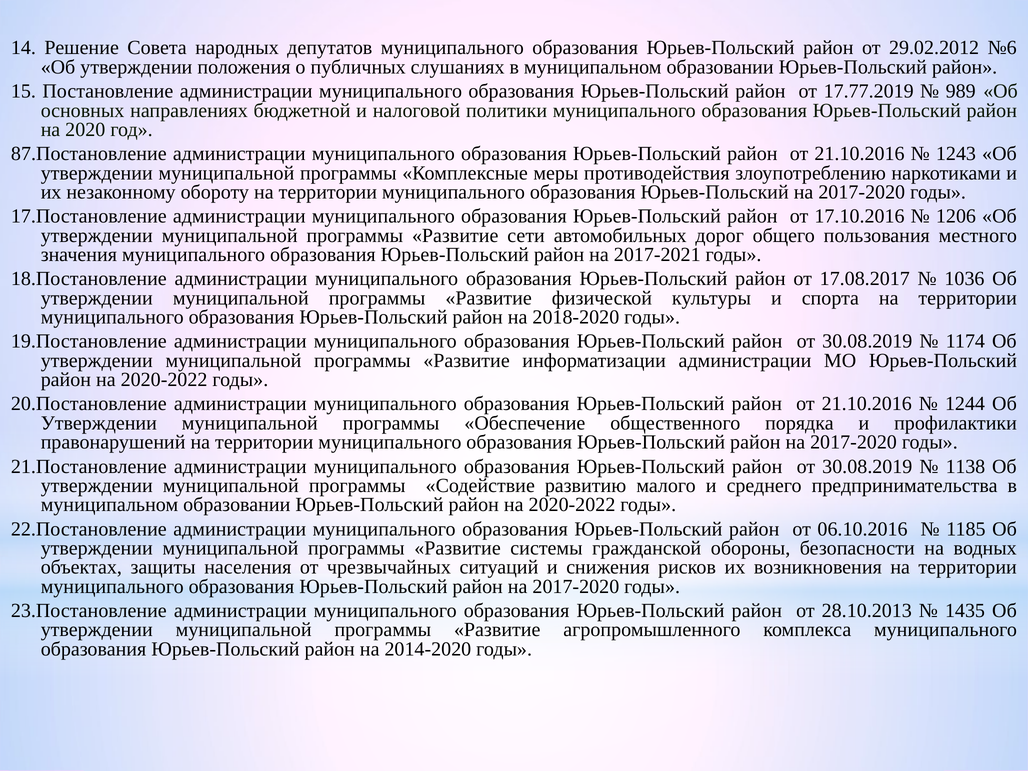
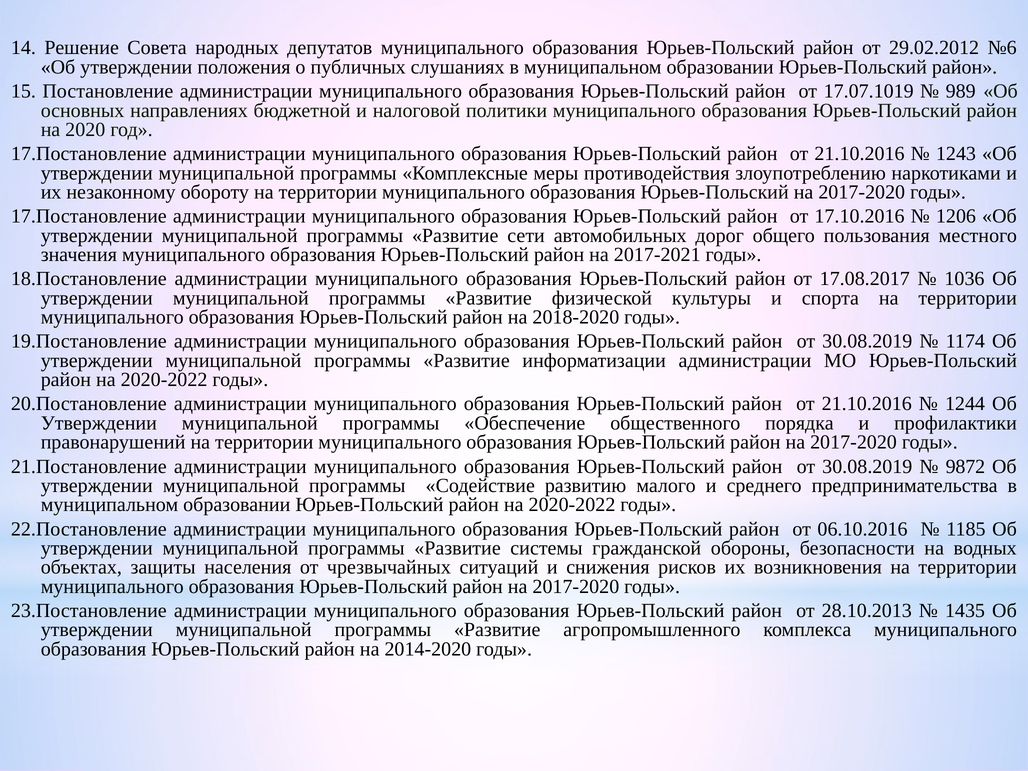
17.77.2019: 17.77.2019 -> 17.07.1019
87.Постановление at (89, 154): 87.Постановление -> 17.Постановление
1138: 1138 -> 9872
